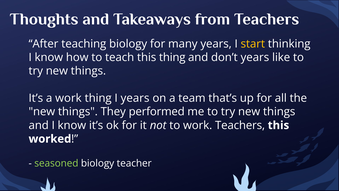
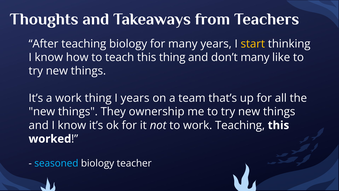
don’t years: years -> many
performed: performed -> ownership
work Teachers: Teachers -> Teaching
seasoned colour: light green -> light blue
